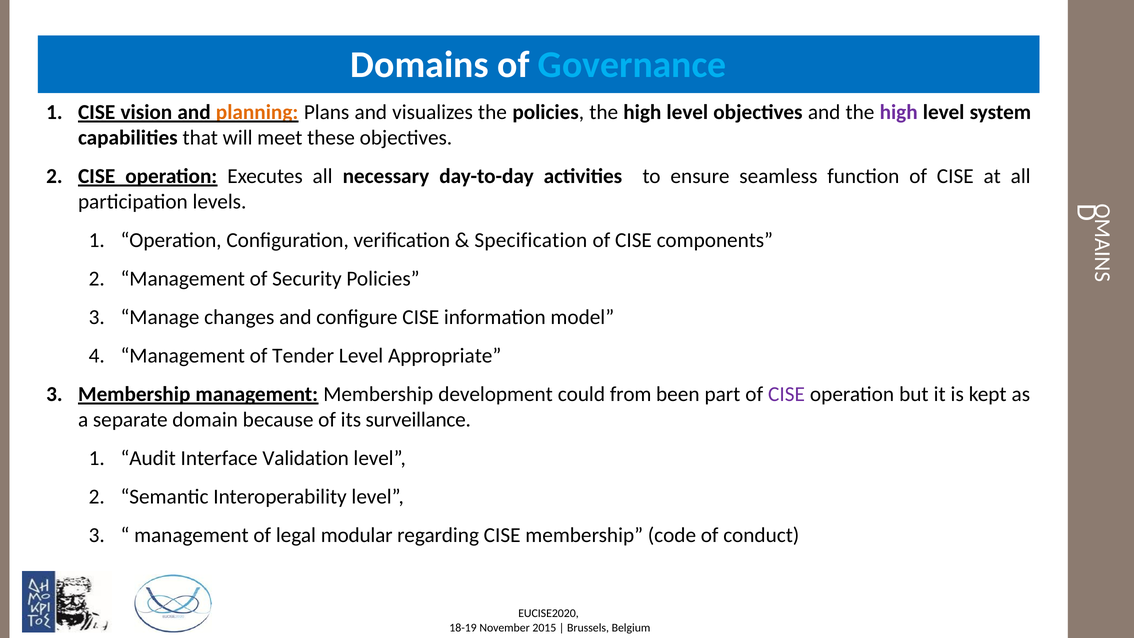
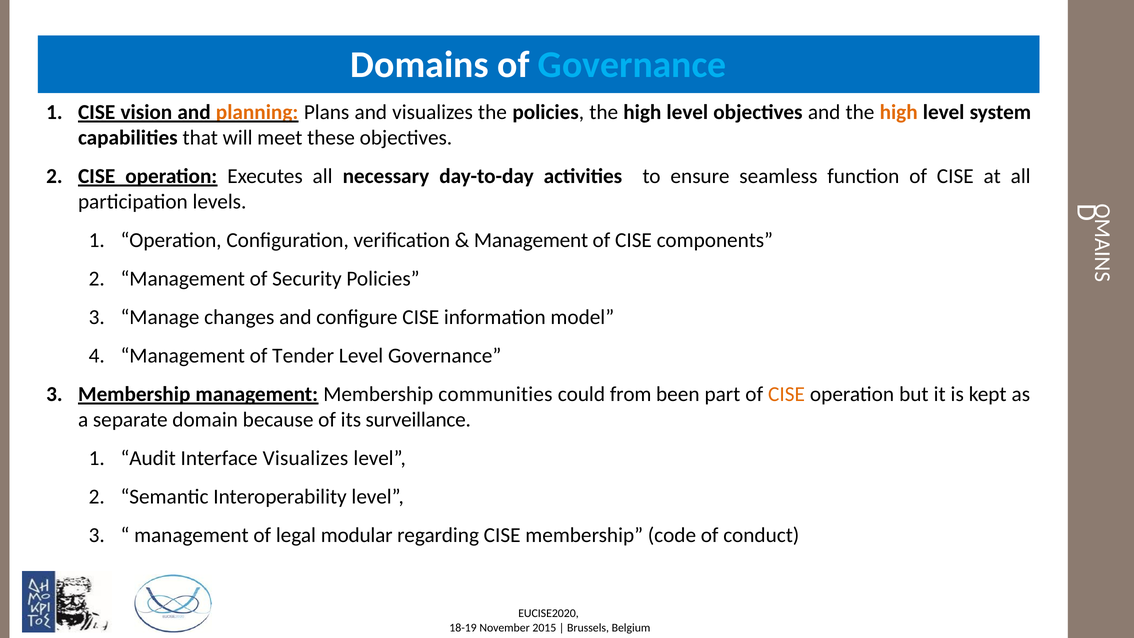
high at (899, 112) colour: purple -> orange
Specification at (531, 240): Specification -> Management
Level Appropriate: Appropriate -> Governance
development: development -> communities
CISE at (787, 394) colour: purple -> orange
Interface Validation: Validation -> Visualizes
